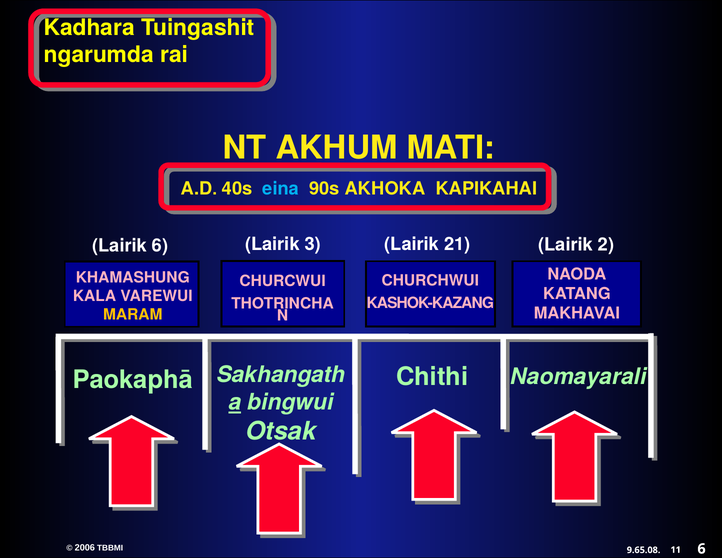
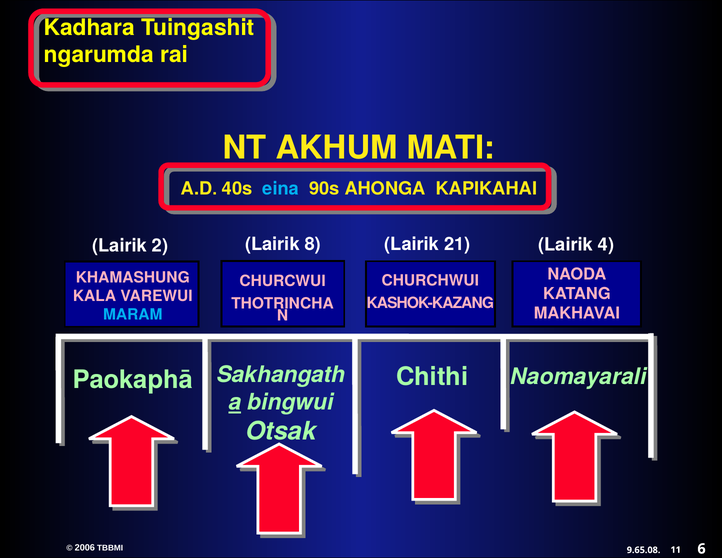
AKHOKA: AKHOKA -> AHONGA
3: 3 -> 8
2: 2 -> 4
Lairik 6: 6 -> 2
MARAM colour: yellow -> light blue
